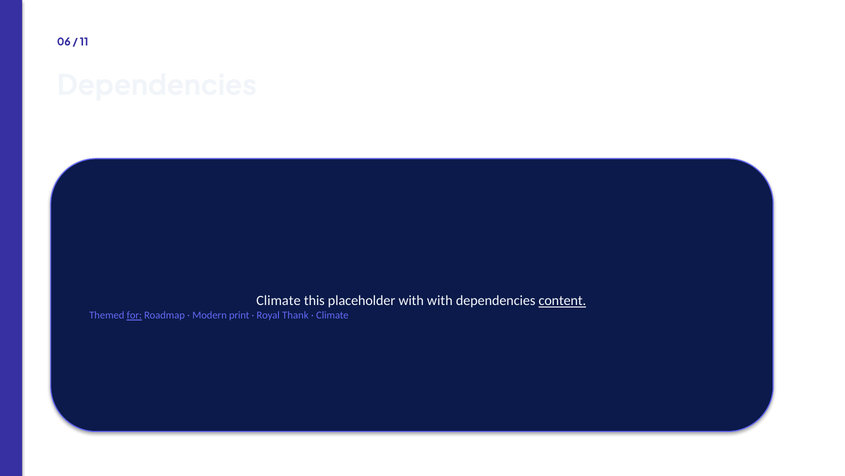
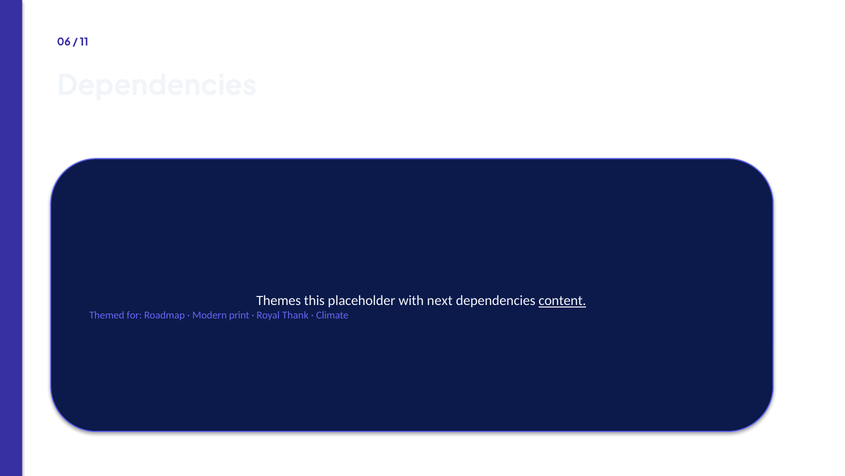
Climate at (278, 300): Climate -> Themes
with with: with -> next
for underline: present -> none
